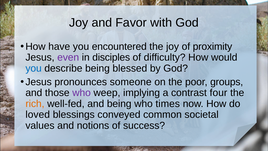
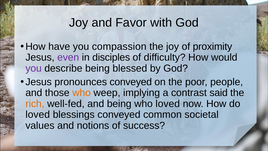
encountered: encountered -> compassion
you at (34, 68) colour: blue -> purple
pronounces someone: someone -> conveyed
groups: groups -> people
who at (82, 93) colour: purple -> orange
four: four -> said
who times: times -> loved
